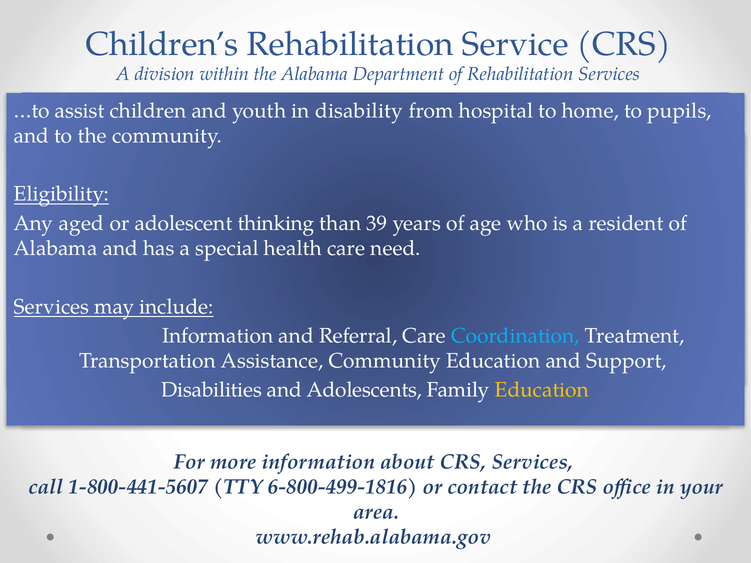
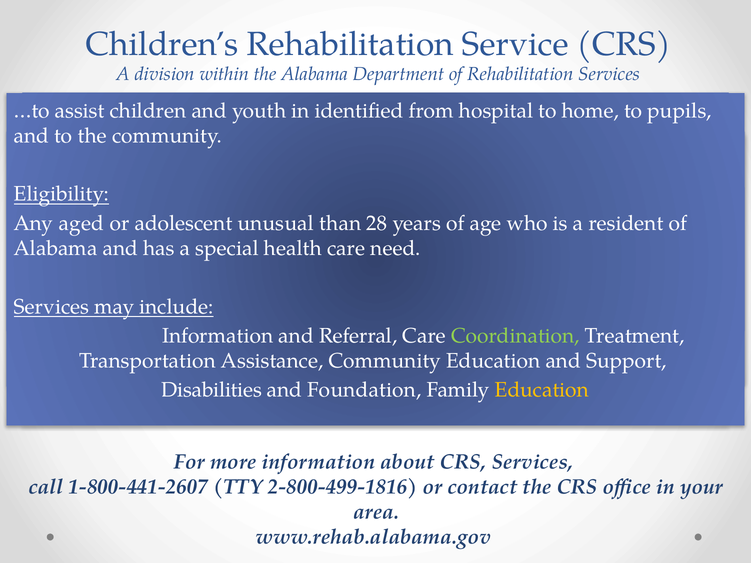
disability: disability -> identified
thinking: thinking -> unusual
39: 39 -> 28
Coordination colour: light blue -> light green
Adolescents: Adolescents -> Foundation
1-800-441-5607: 1-800-441-5607 -> 1-800-441-2607
6-800-499-1816: 6-800-499-1816 -> 2-800-499-1816
